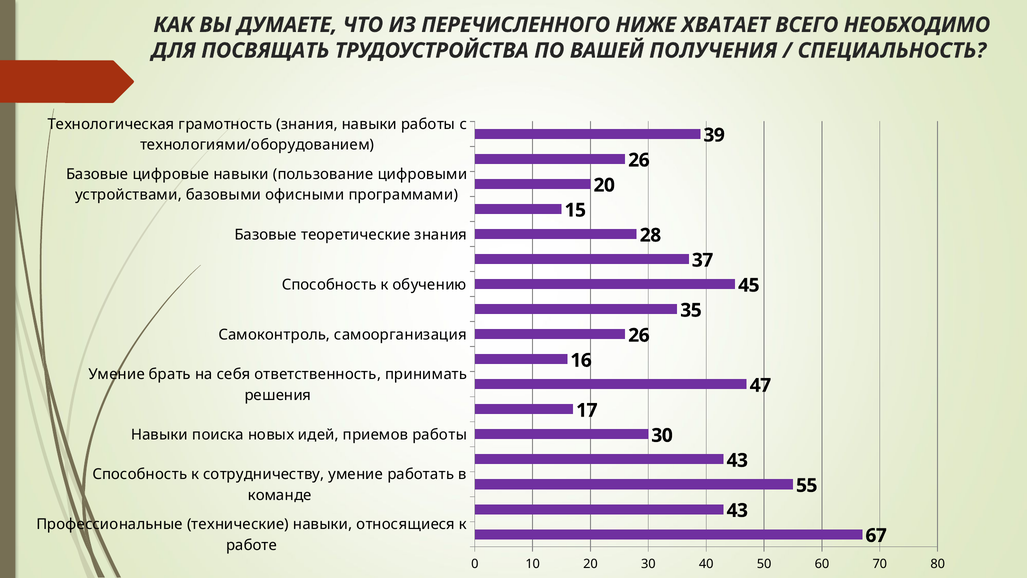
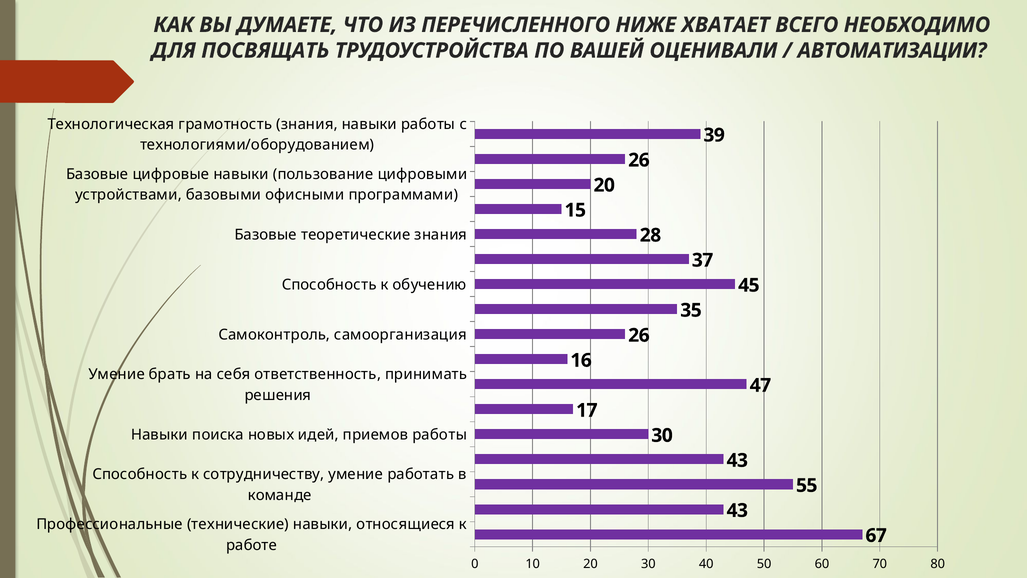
ПОЛУЧЕНИЯ: ПОЛУЧЕНИЯ -> ОЦЕНИВАЛИ
СПЕЦИАЛЬНОСТЬ: СПЕЦИАЛЬНОСТЬ -> АВТОМАТИЗАЦИИ
